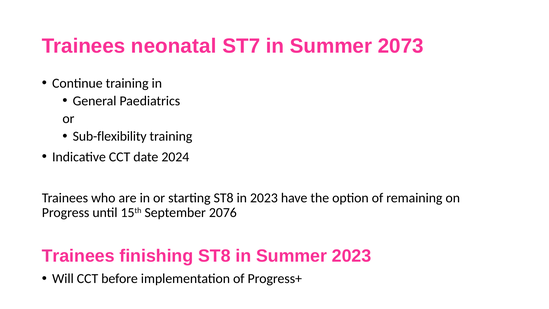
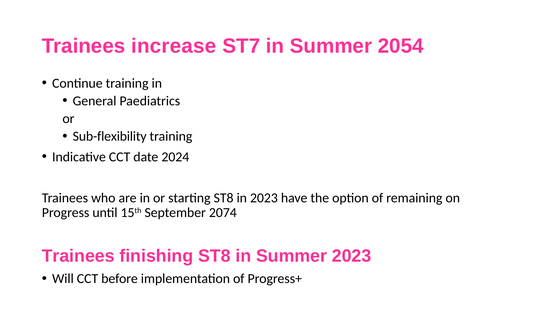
neonatal: neonatal -> increase
2073: 2073 -> 2054
2076: 2076 -> 2074
